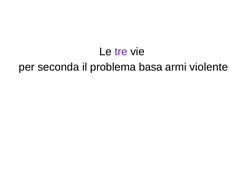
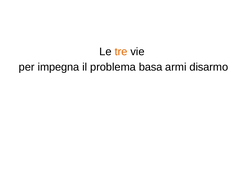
tre colour: purple -> orange
seconda: seconda -> impegna
violente: violente -> disarmo
